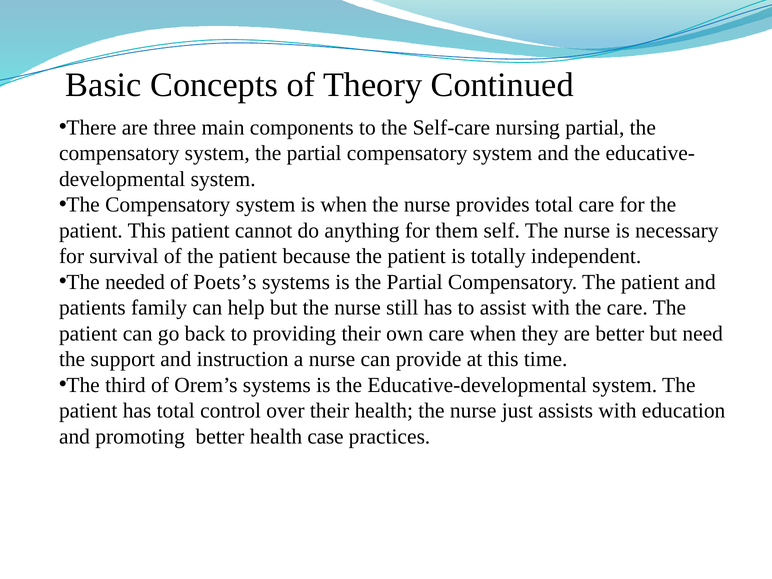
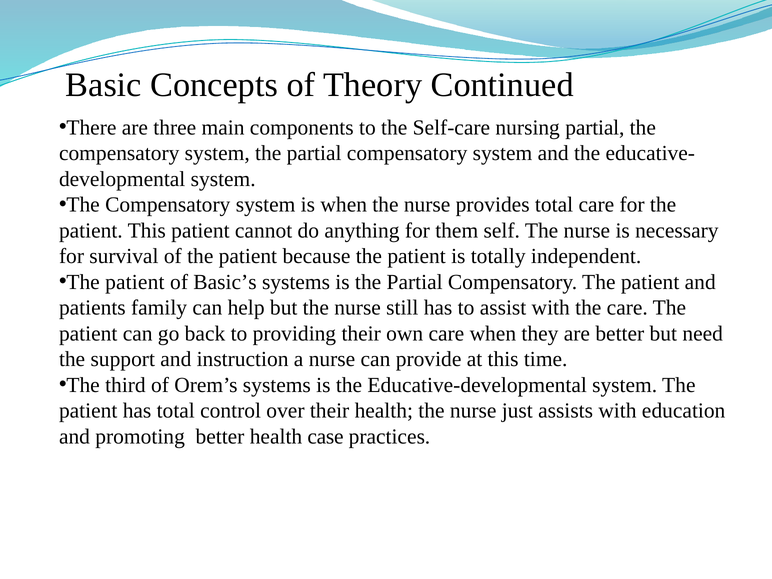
needed at (135, 282): needed -> patient
Poets’s: Poets’s -> Basic’s
